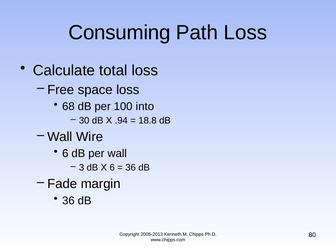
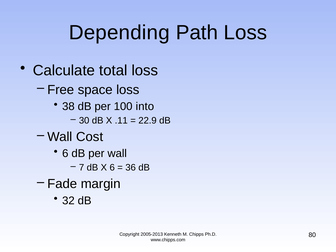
Consuming: Consuming -> Depending
68: 68 -> 38
.94: .94 -> .11
18.8: 18.8 -> 22.9
Wire: Wire -> Cost
3: 3 -> 7
36 at (68, 201): 36 -> 32
